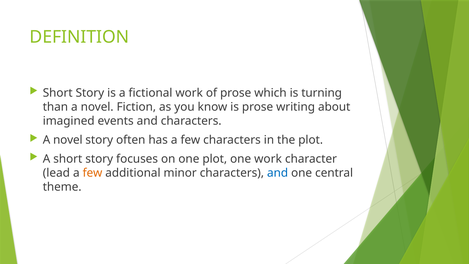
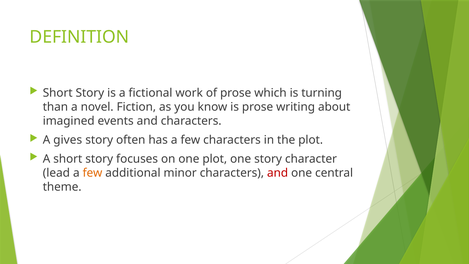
novel at (68, 140): novel -> gives
one work: work -> story
and at (278, 173) colour: blue -> red
